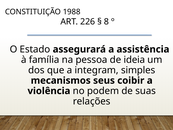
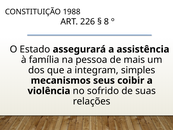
ideia: ideia -> mais
podem: podem -> sofrido
